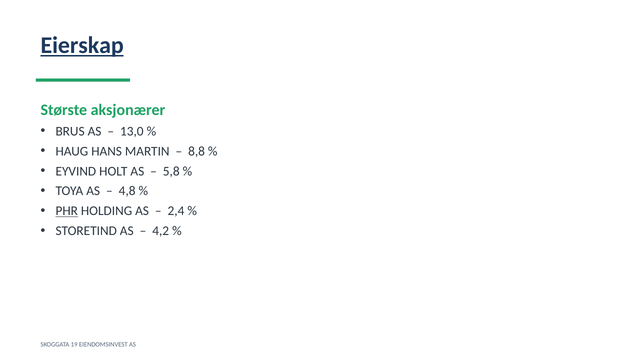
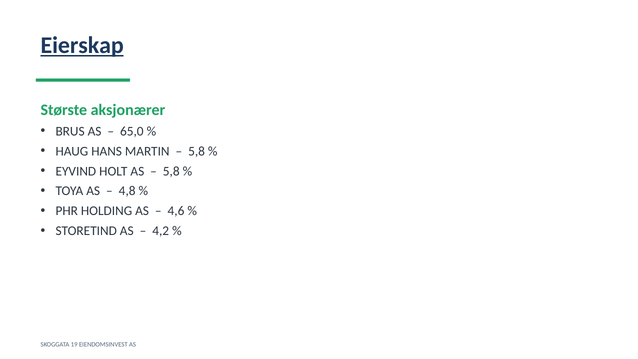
13,0: 13,0 -> 65,0
8,8 at (197, 151): 8,8 -> 5,8
PHR underline: present -> none
2,4: 2,4 -> 4,6
